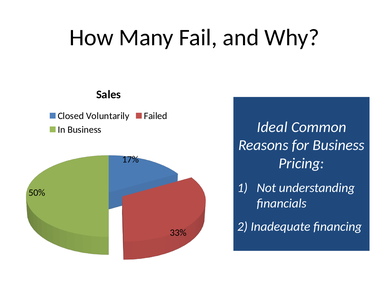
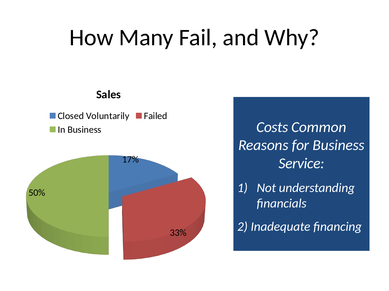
Ideal: Ideal -> Costs
Pricing: Pricing -> Service
